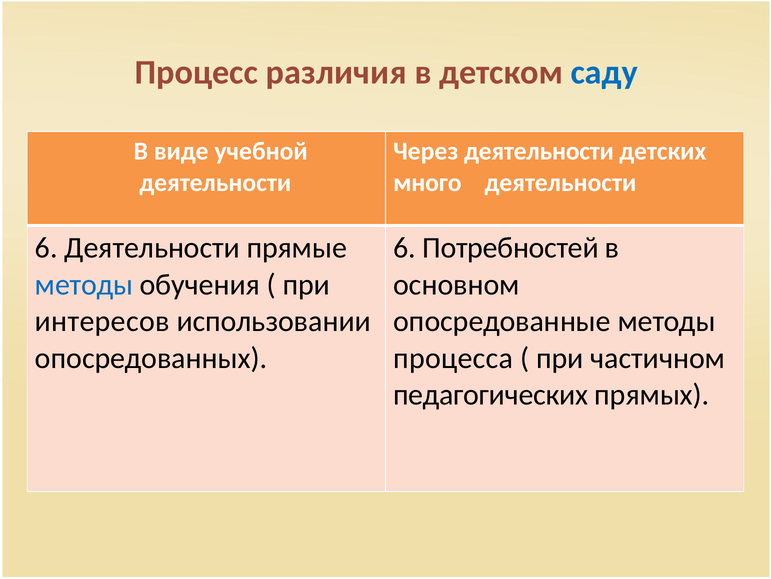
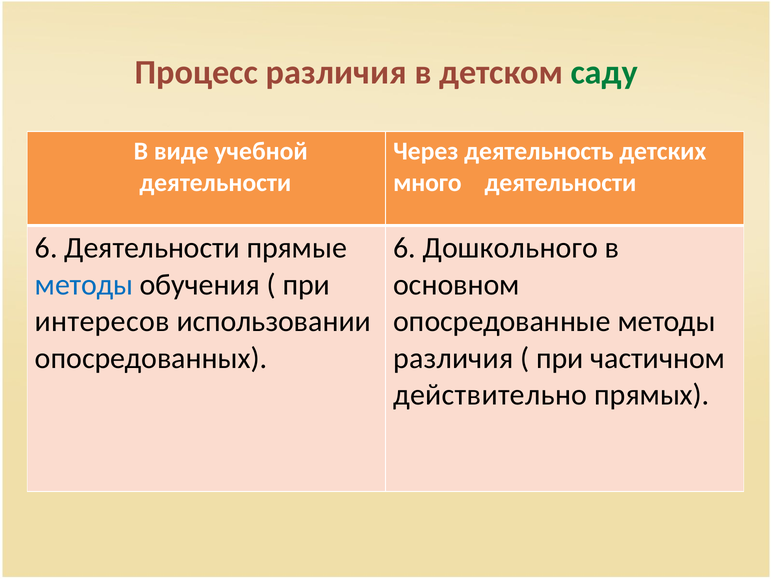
саду colour: blue -> green
Через деятельности: деятельности -> деятельность
Потребностей: Потребностей -> Дошкольного
процесса at (453, 358): процесса -> различия
педагогических: педагогических -> действительно
